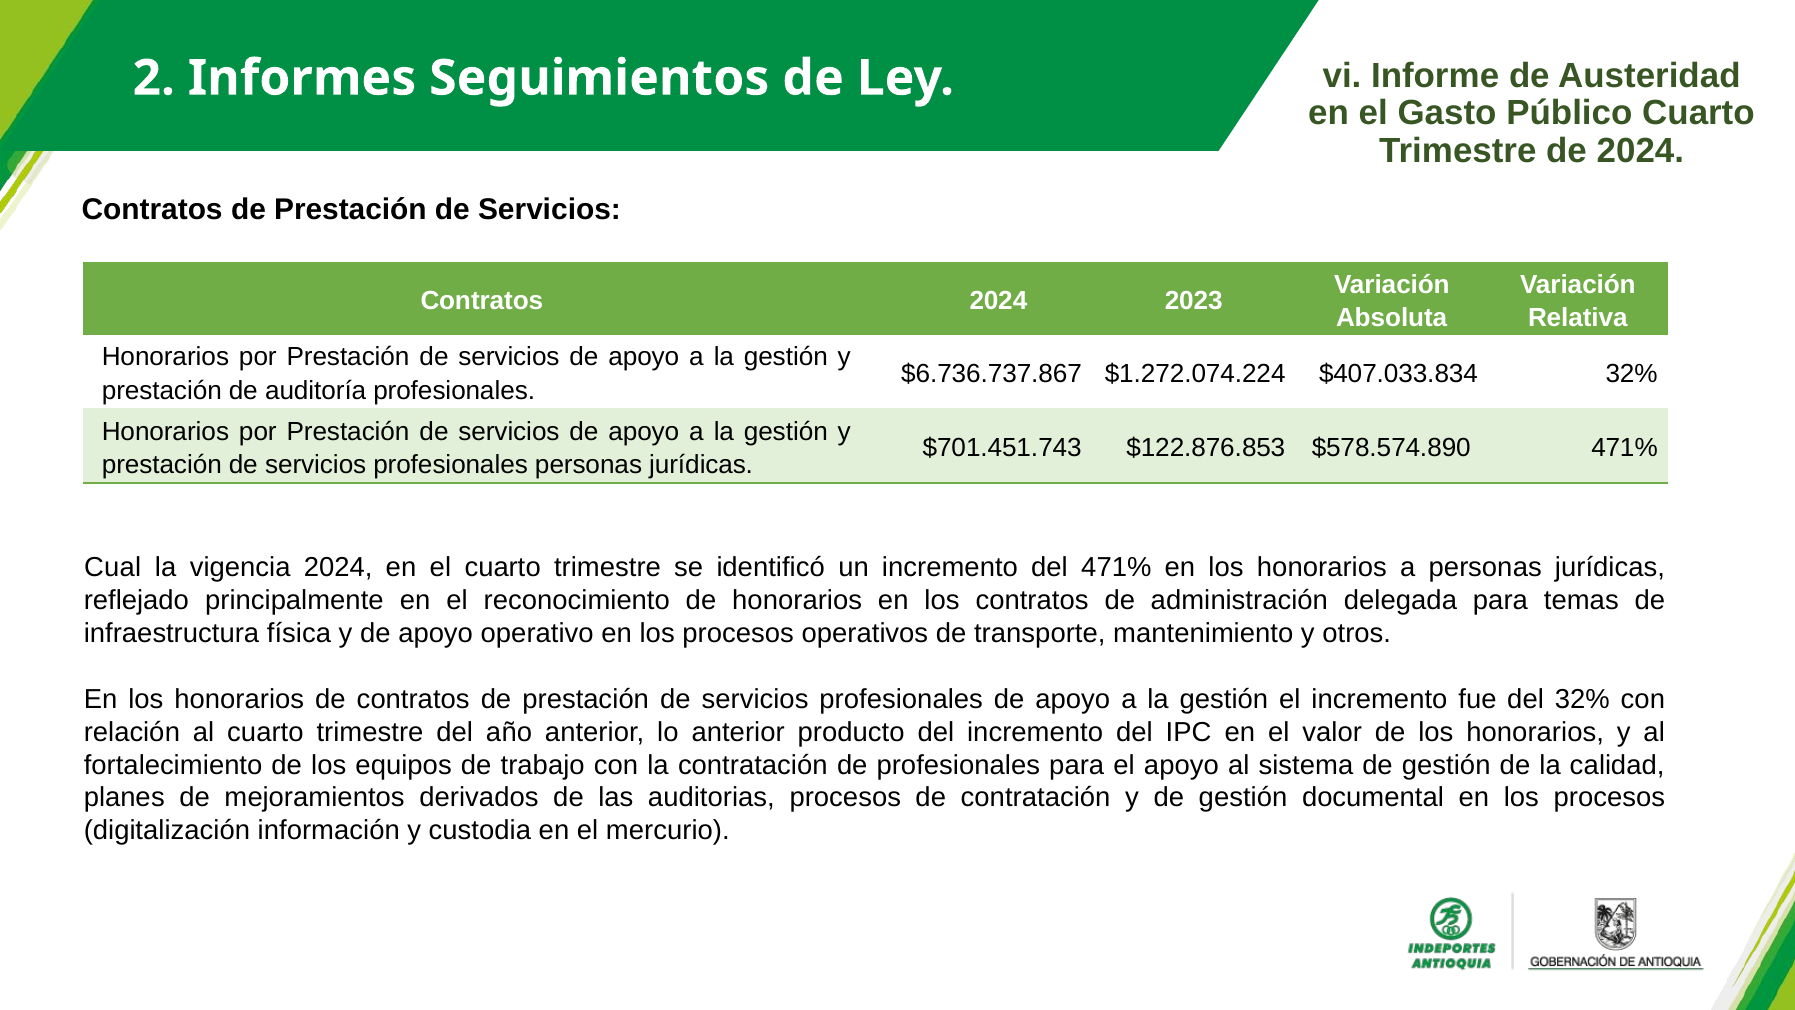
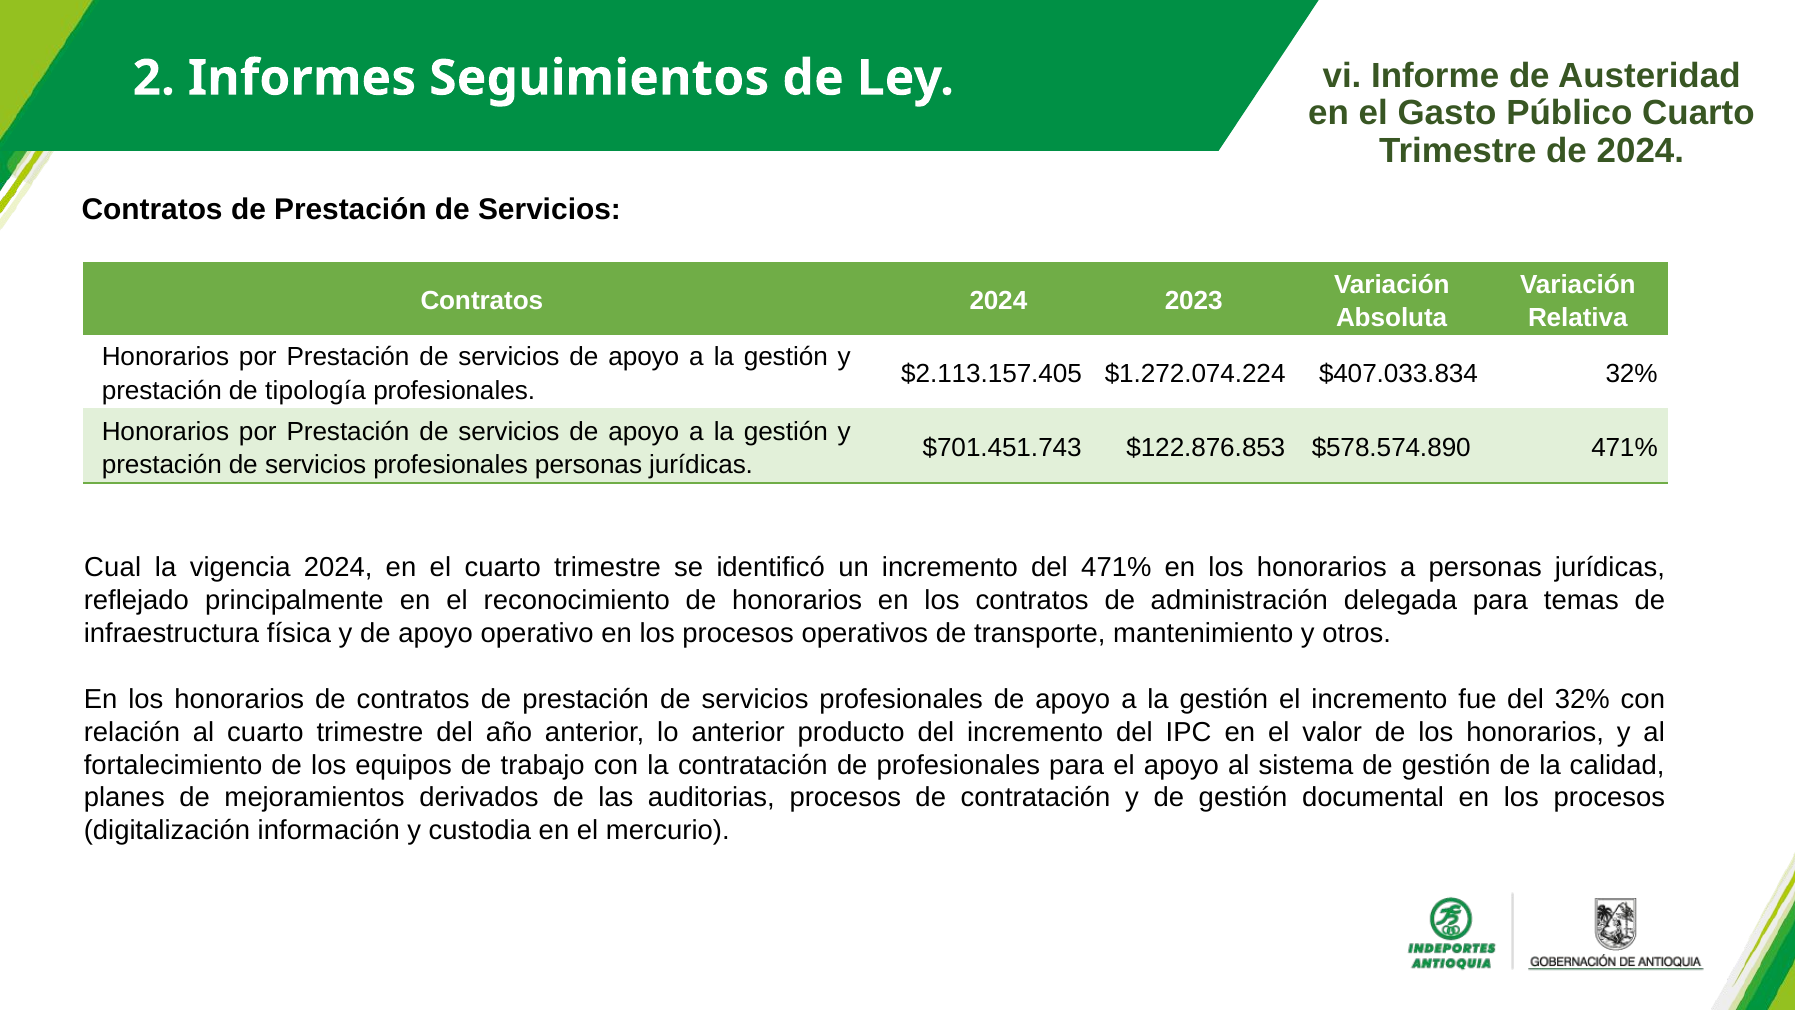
$6.736.737.867: $6.736.737.867 -> $2.113.157.405
auditoría: auditoría -> tipología
